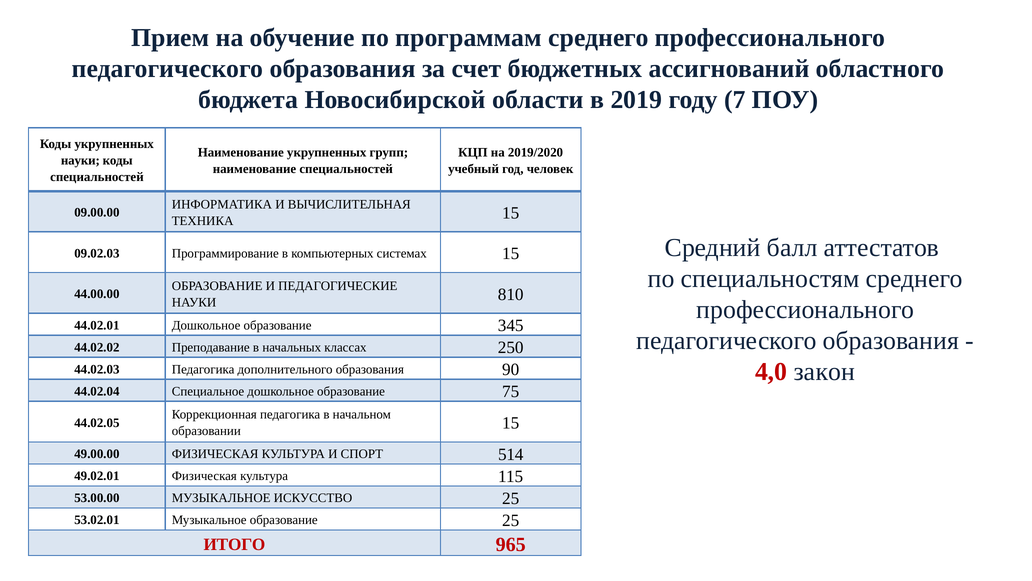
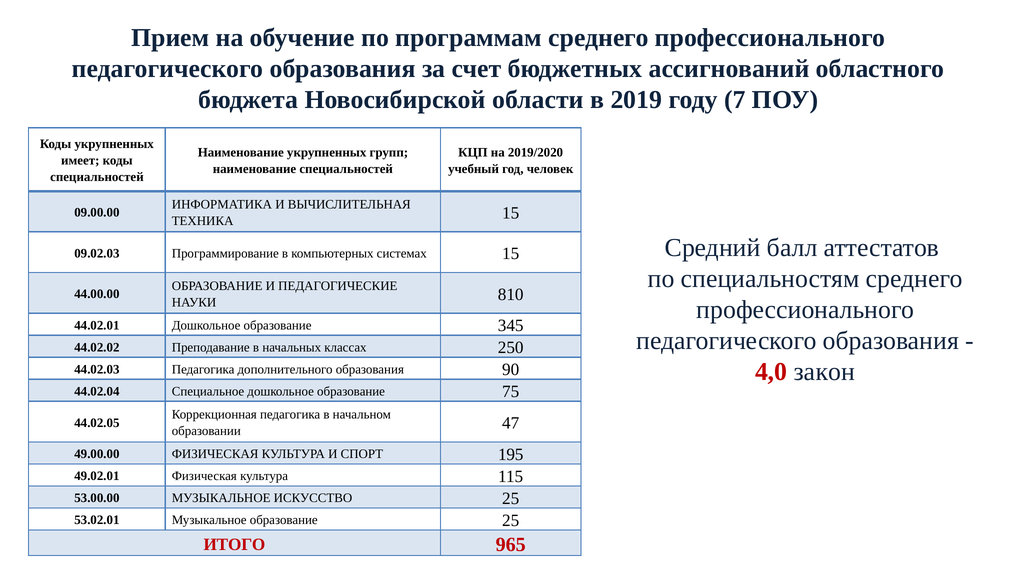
науки at (80, 160): науки -> имеет
образовании 15: 15 -> 47
514: 514 -> 195
